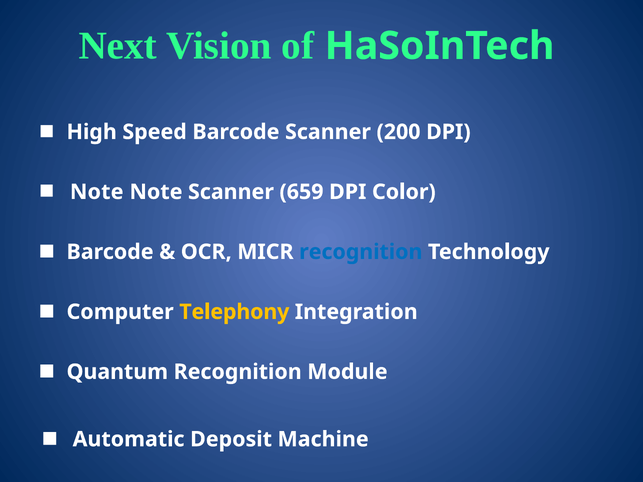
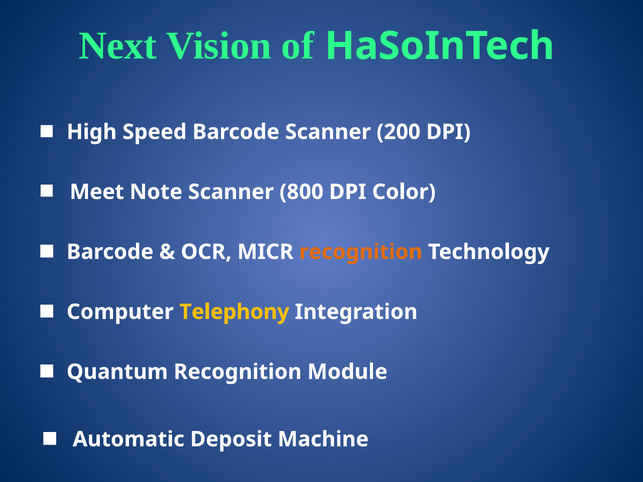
Note at (97, 192): Note -> Meet
659: 659 -> 800
recognition at (361, 252) colour: blue -> orange
